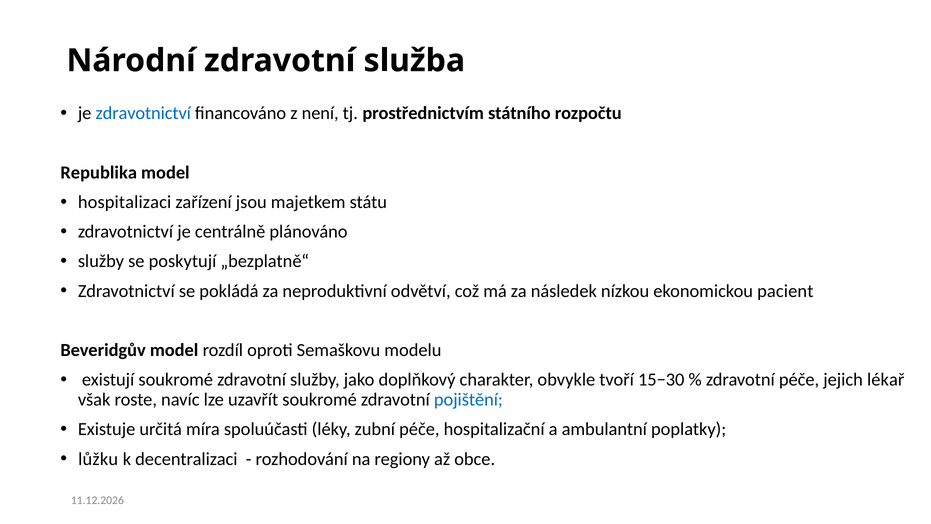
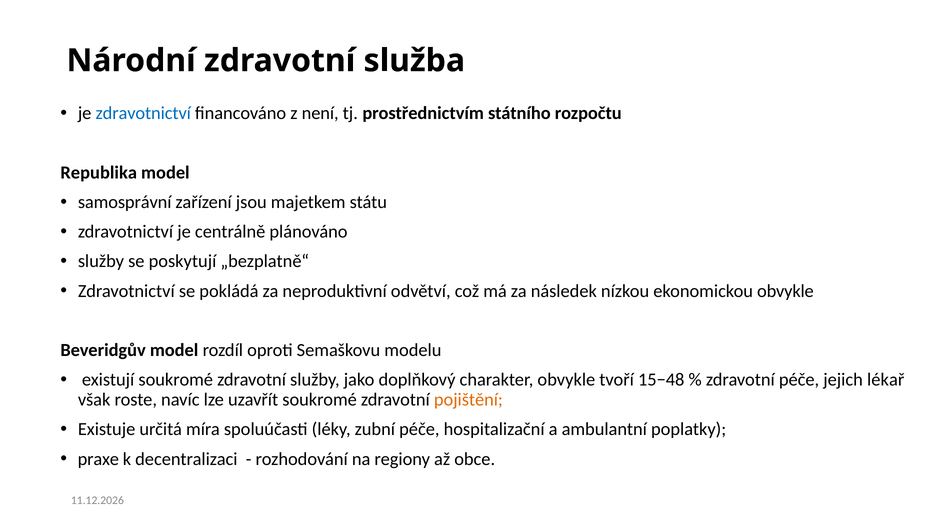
hospitalizaci: hospitalizaci -> samosprávní
ekonomickou pacient: pacient -> obvykle
15−30: 15−30 -> 15−48
pojištění colour: blue -> orange
lůžku: lůžku -> praxe
